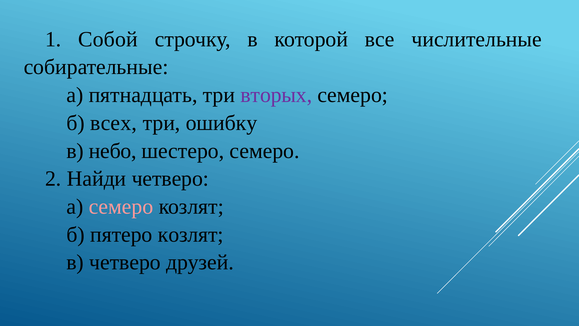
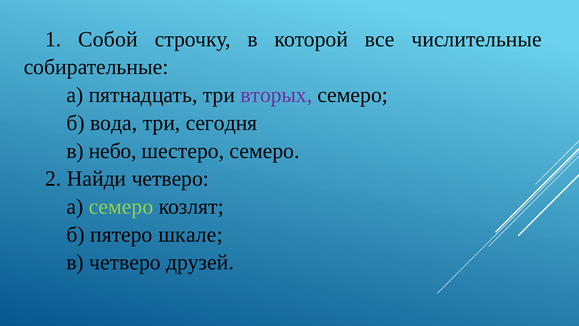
всех: всех -> вода
ошибку: ошибку -> сегодня
семеро at (121, 206) colour: pink -> light green
пятеро козлят: козлят -> шкале
